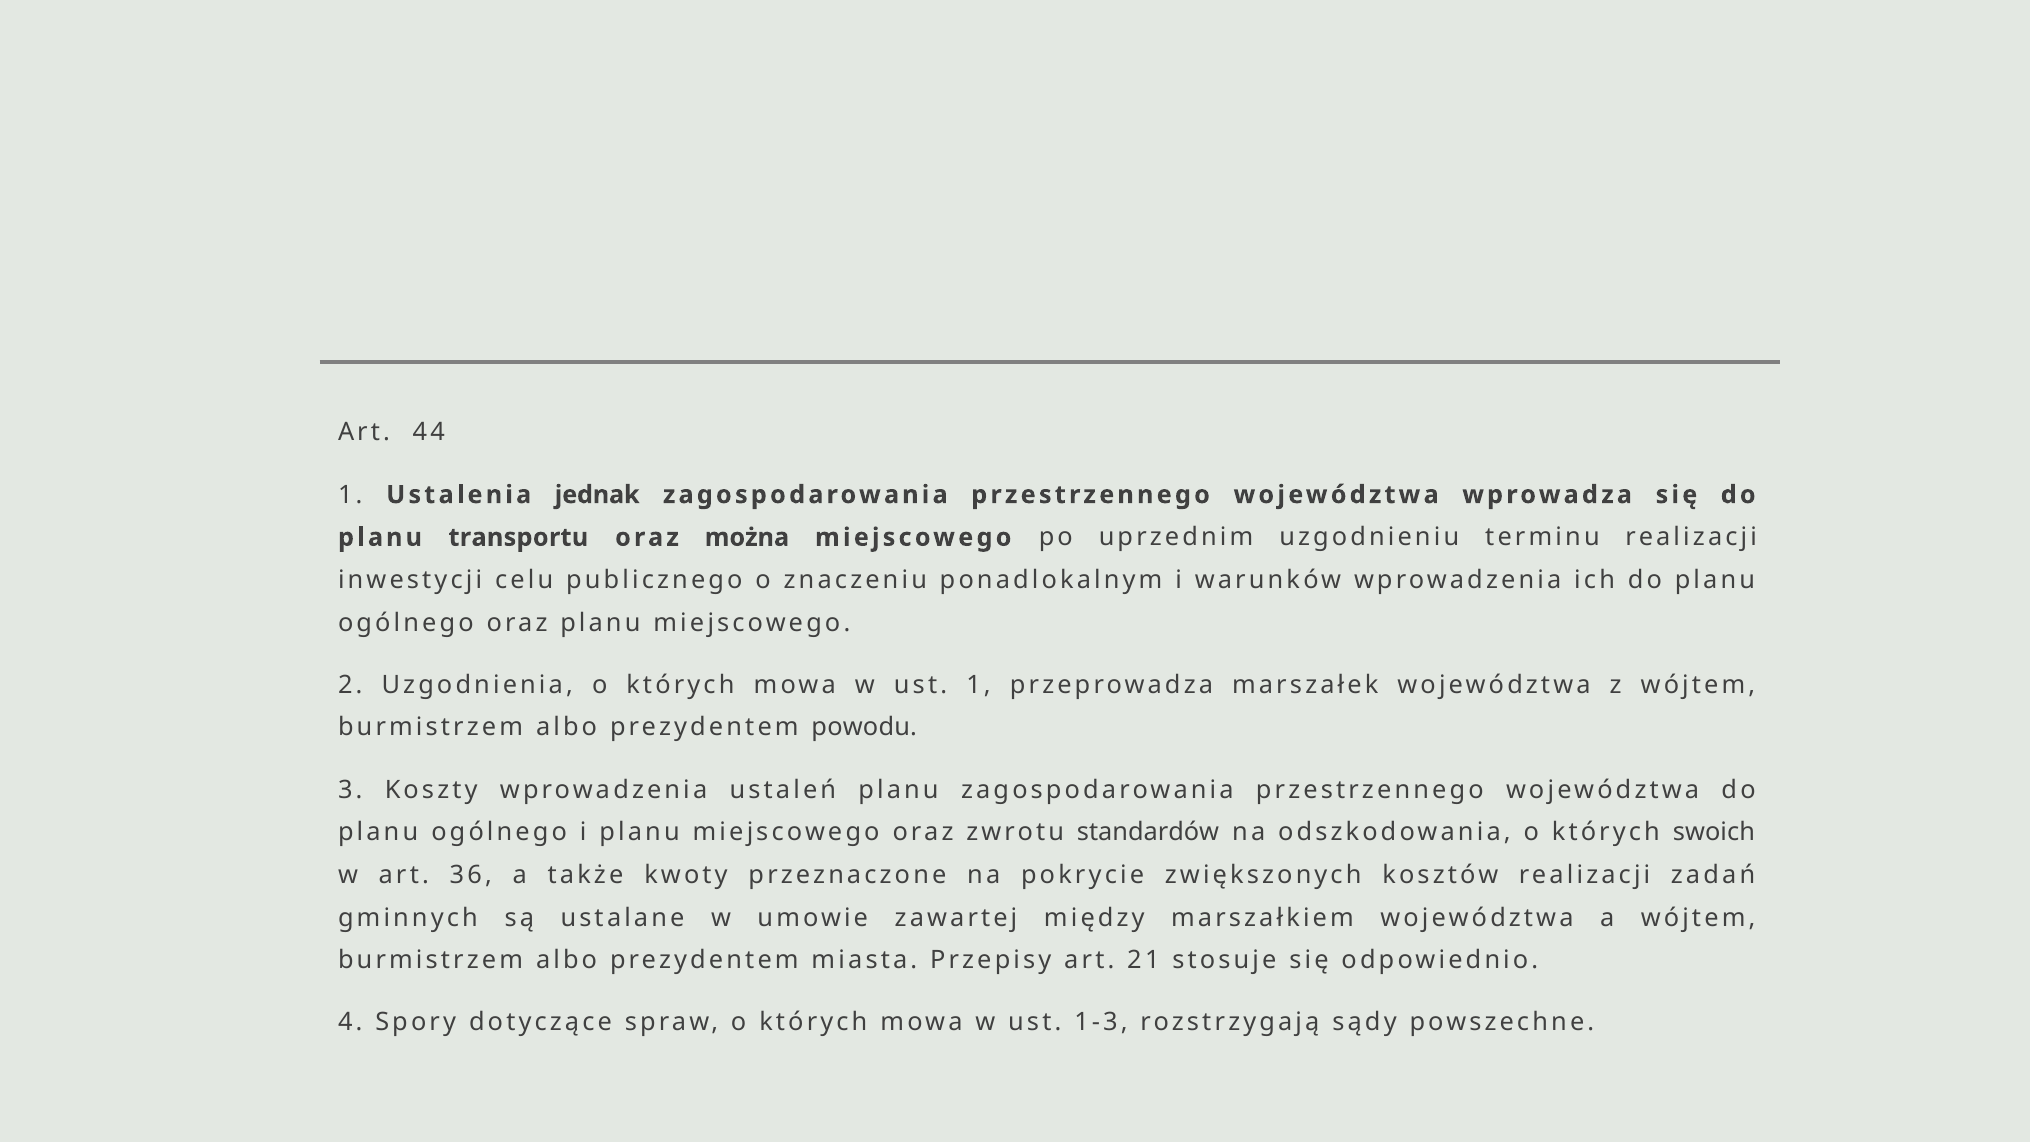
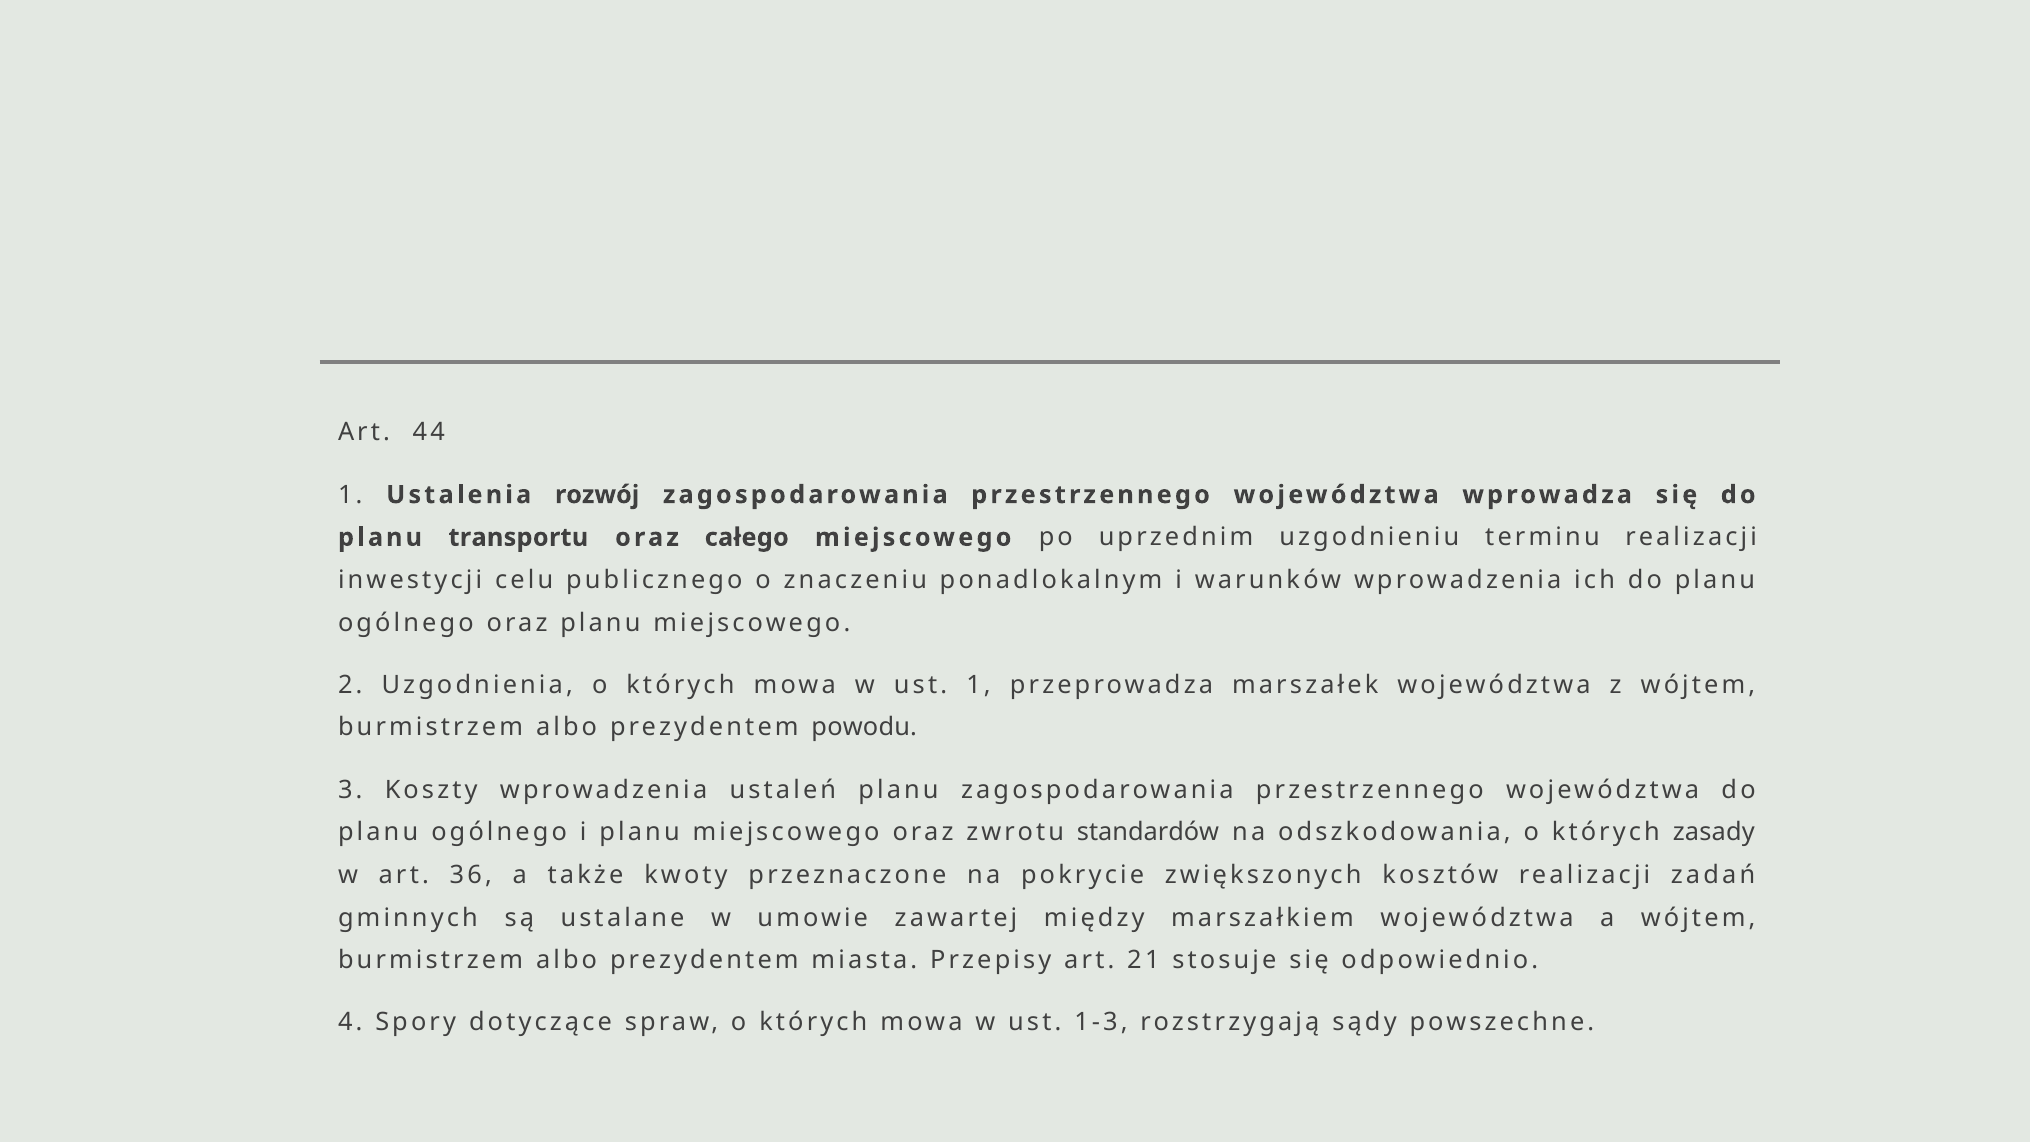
jednak: jednak -> rozwój
można: można -> całego
swoich: swoich -> zasady
